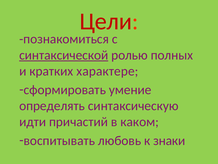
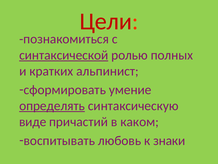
характере: характере -> альпинист
определять underline: none -> present
идти: идти -> виде
